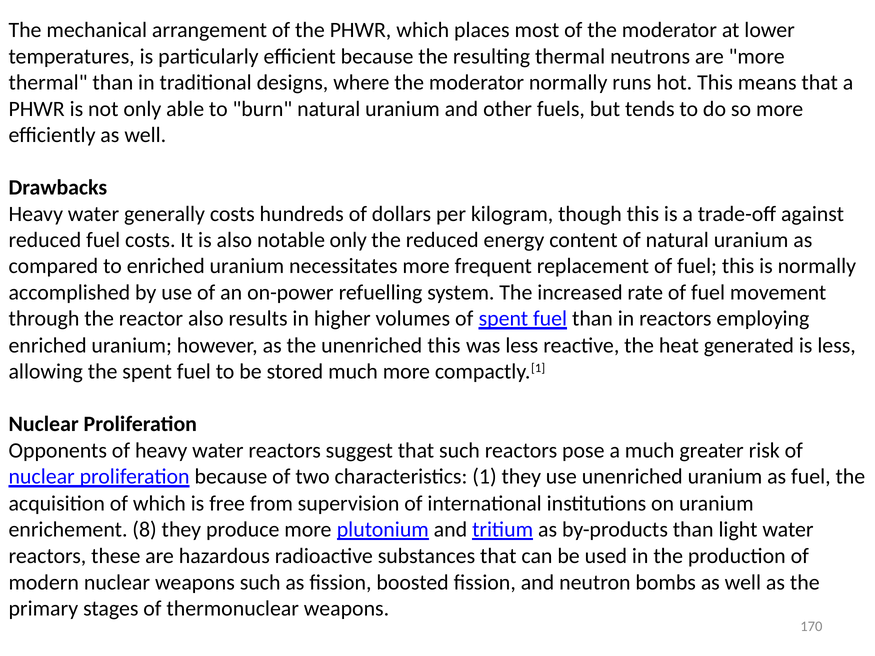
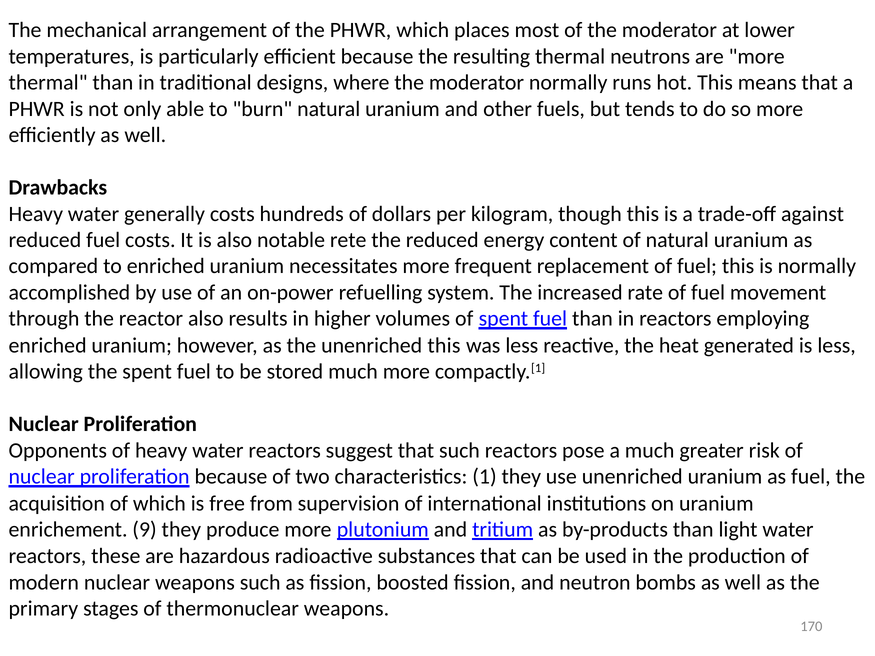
notable only: only -> rete
8: 8 -> 9
